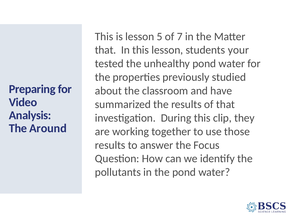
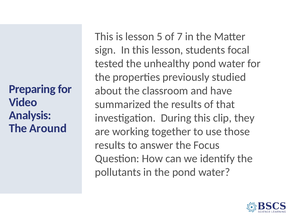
that at (105, 50): that -> sign
your: your -> focal
